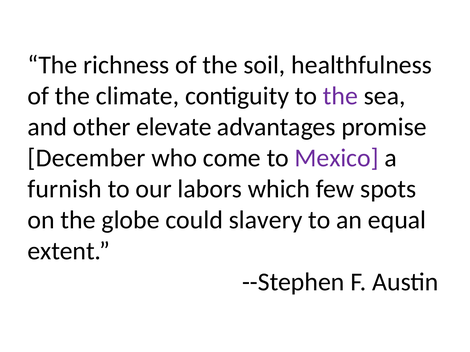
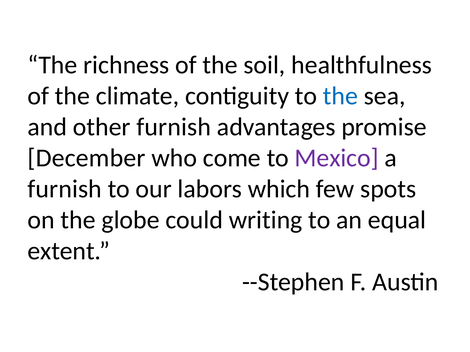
the at (340, 96) colour: purple -> blue
other elevate: elevate -> furnish
slavery: slavery -> writing
